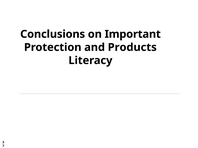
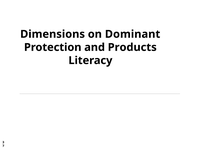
Conclusions: Conclusions -> Dimensions
Important: Important -> Dominant
